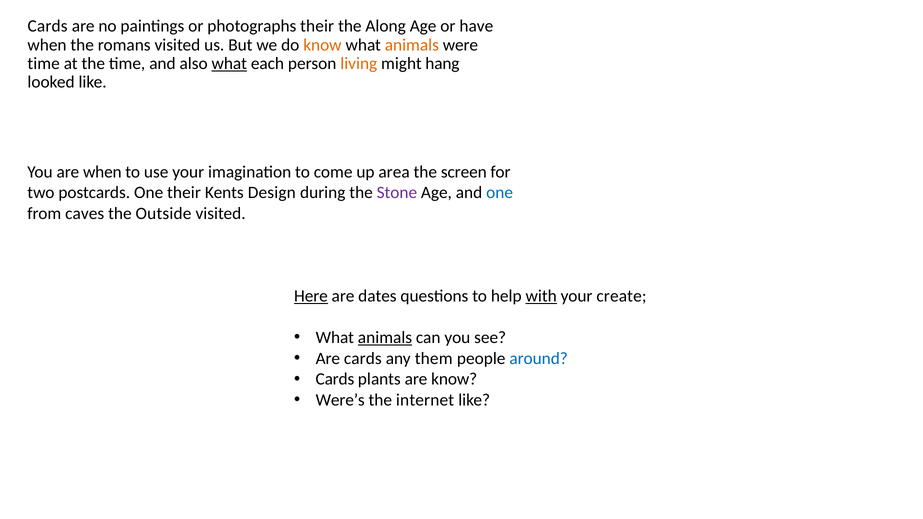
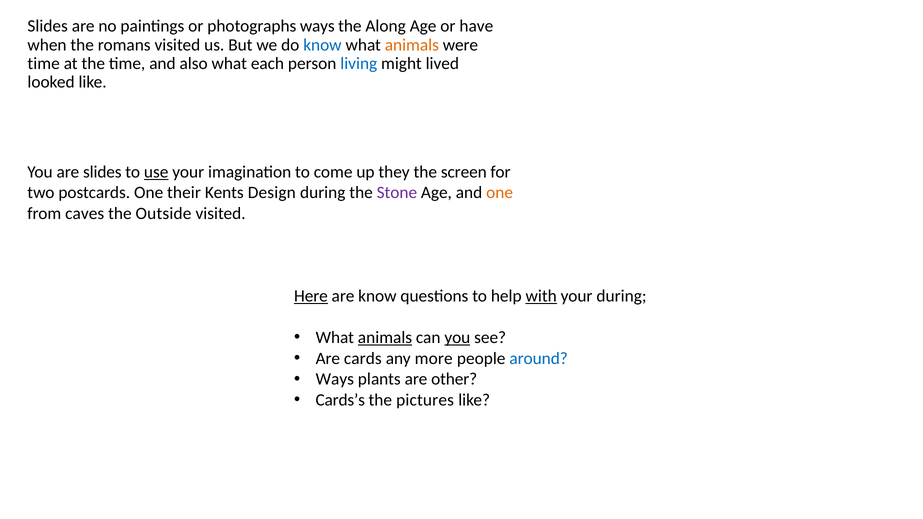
Cards at (48, 26): Cards -> Slides
photographs their: their -> ways
know at (322, 45) colour: orange -> blue
what at (229, 64) underline: present -> none
living colour: orange -> blue
hang: hang -> lived
are when: when -> slides
use underline: none -> present
area: area -> they
one at (500, 193) colour: blue -> orange
are dates: dates -> know
your create: create -> during
you at (457, 338) underline: none -> present
them: them -> more
Cards at (335, 379): Cards -> Ways
are know: know -> other
Were’s: Were’s -> Cards’s
internet: internet -> pictures
